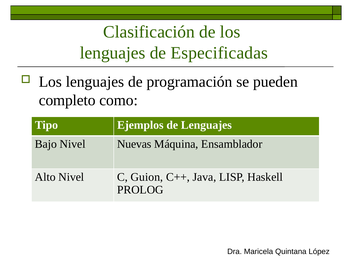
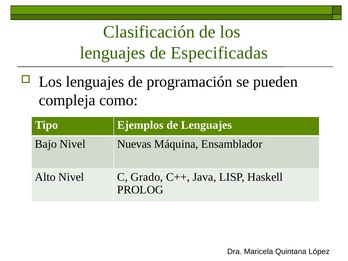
completo: completo -> compleja
Guion: Guion -> Grado
